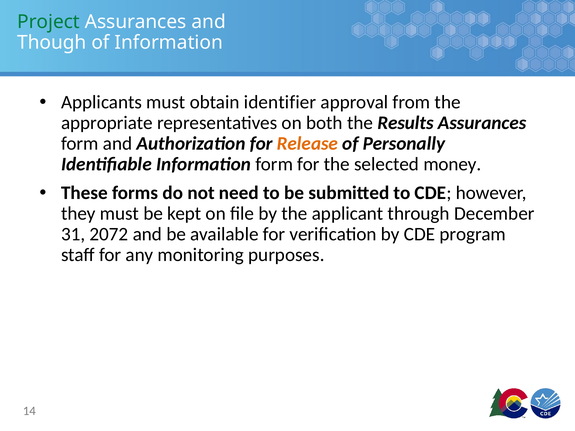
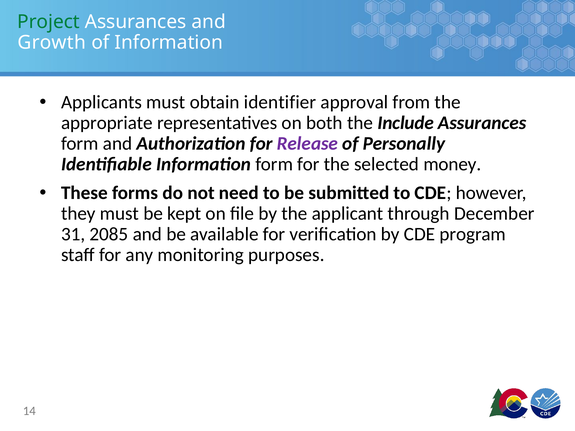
Though: Though -> Growth
Results: Results -> Include
Release colour: orange -> purple
2072: 2072 -> 2085
